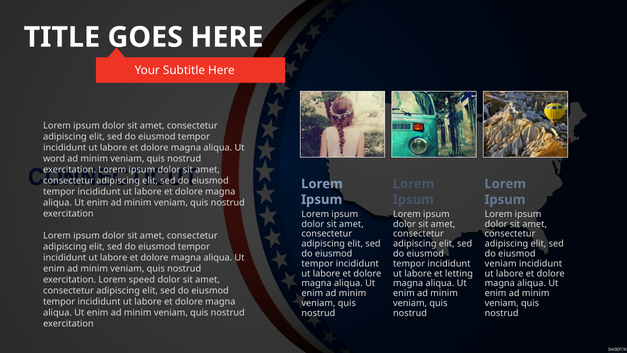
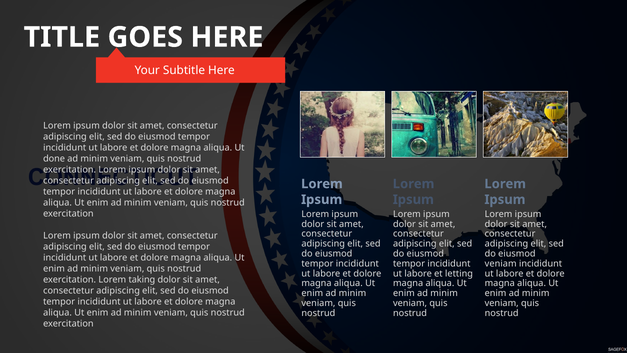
word: word -> done
speed: speed -> taking
